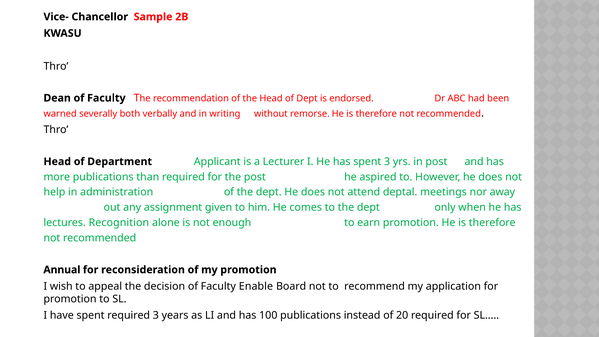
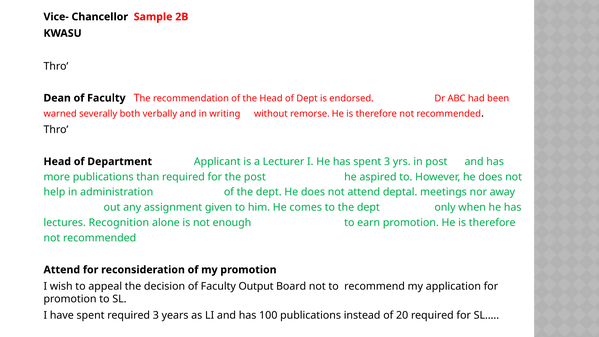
Annual at (62, 270): Annual -> Attend
Enable: Enable -> Output
